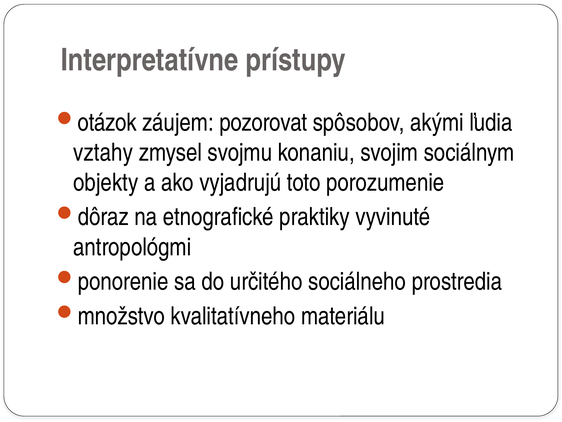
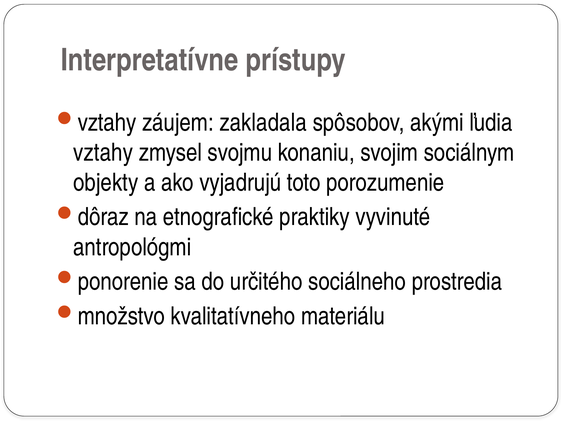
otázok at (107, 122): otázok -> vztahy
pozorovat: pozorovat -> zakladala
